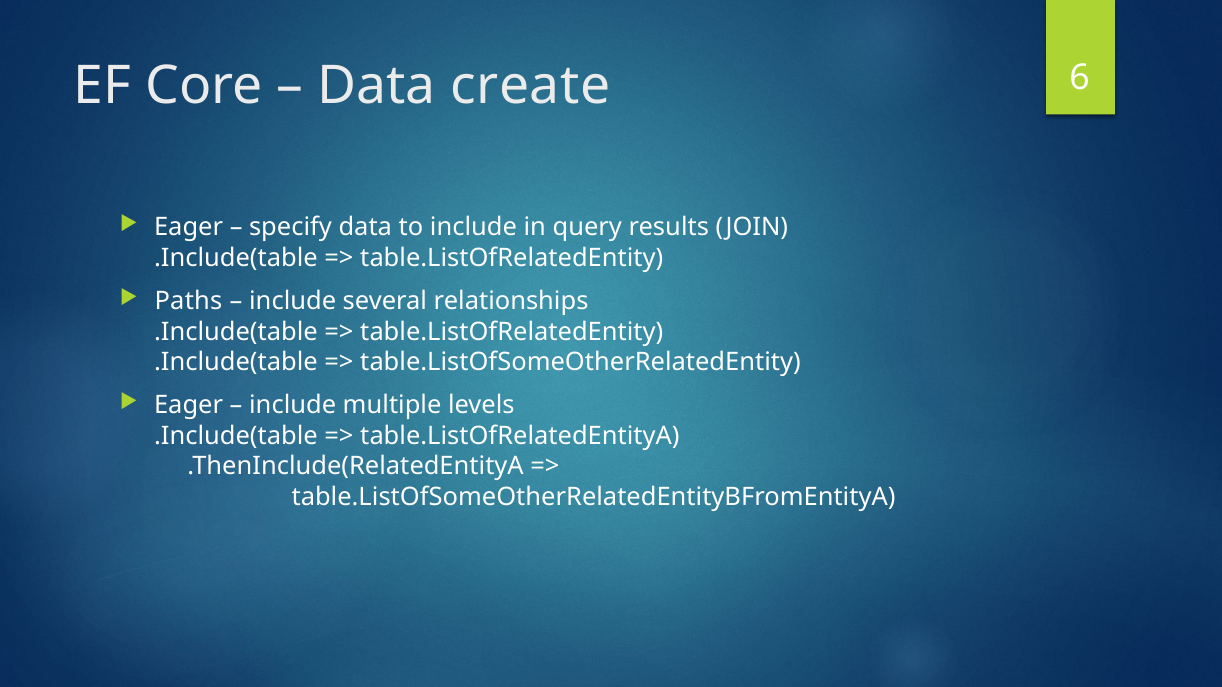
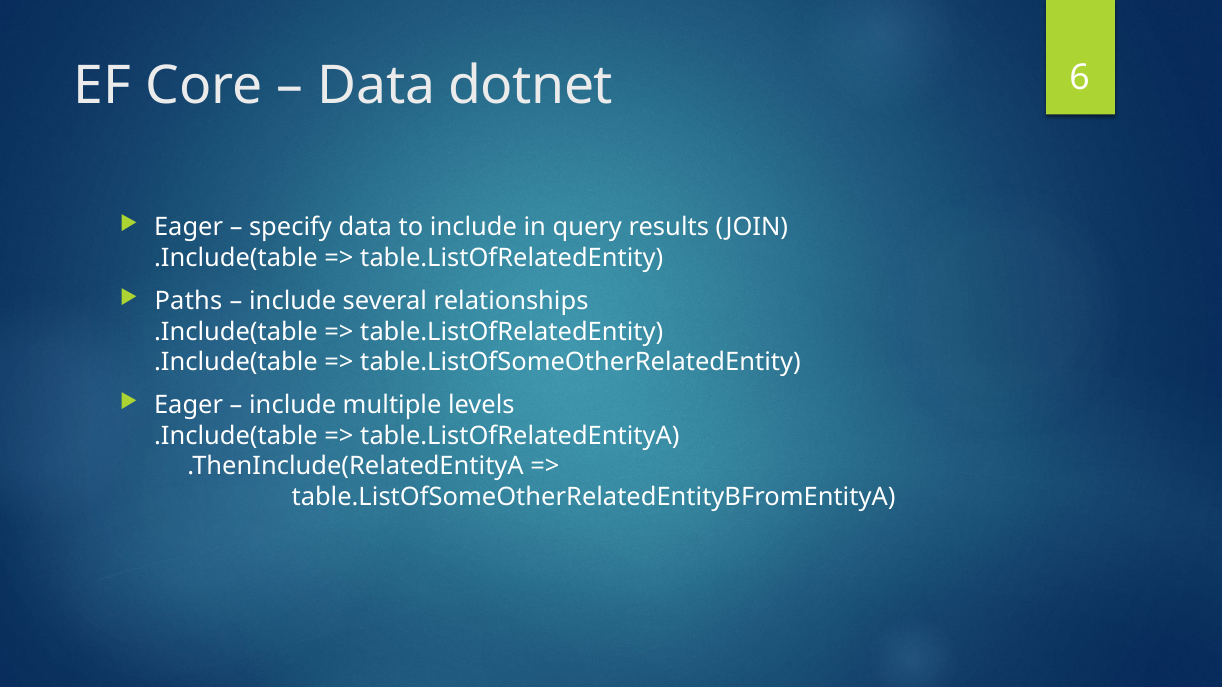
create: create -> dotnet
